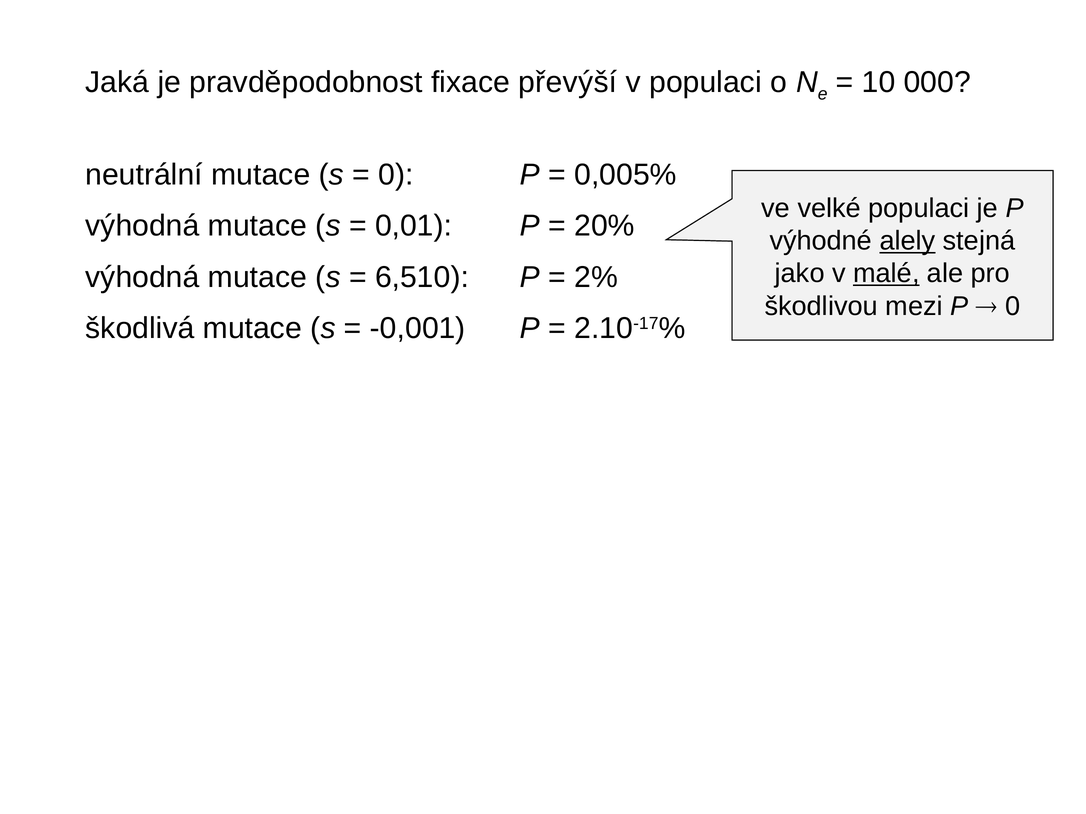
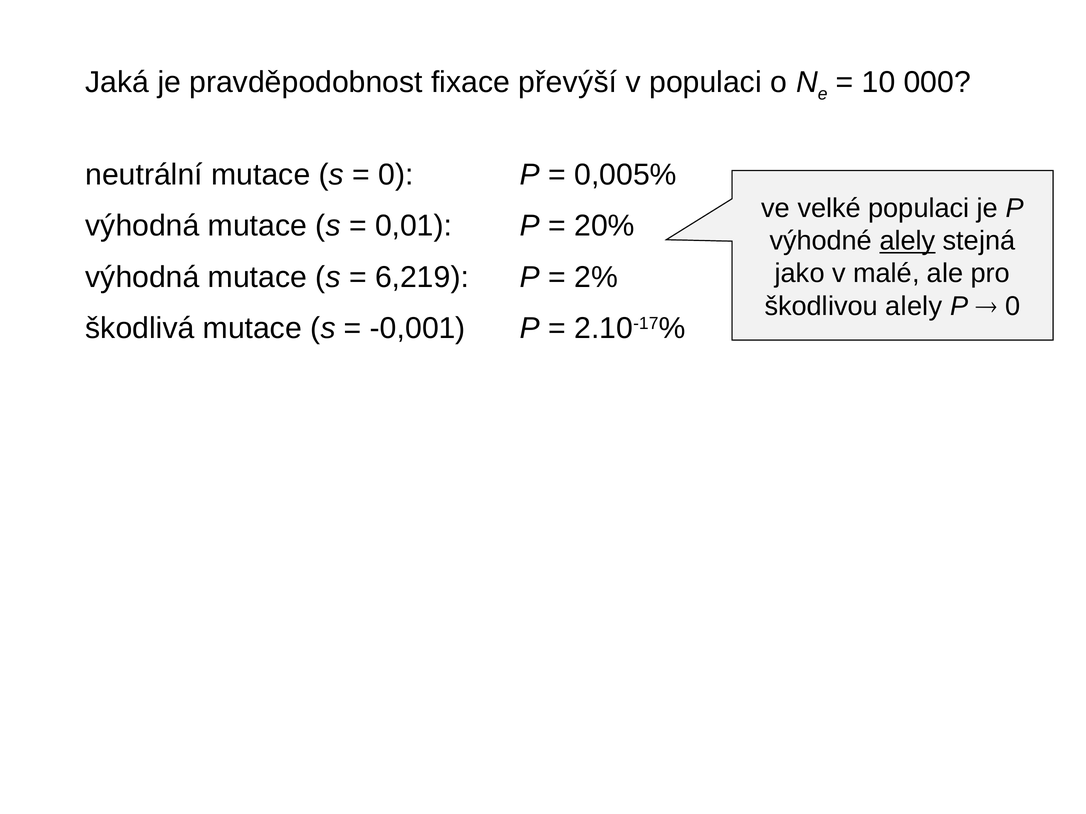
malé underline: present -> none
6,510: 6,510 -> 6,219
škodlivou mezi: mezi -> alely
